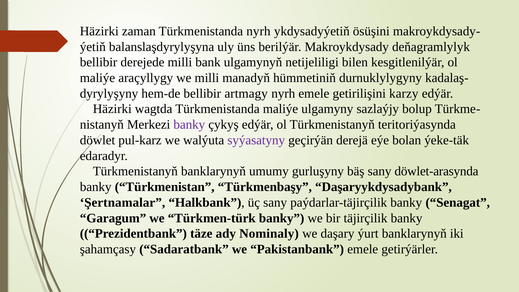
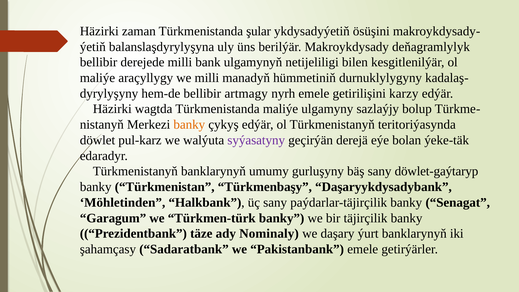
Türkmenistanda nyrh: nyrh -> şular
banky at (189, 125) colour: purple -> orange
döwlet-arasynda: döwlet-arasynda -> döwlet-gaýtaryp
Şertnamalar: Şertnamalar -> Möhletinden
